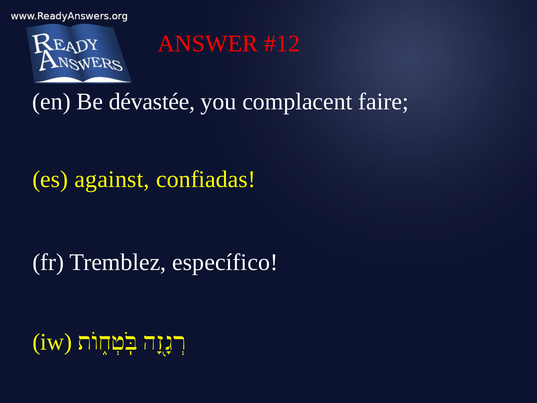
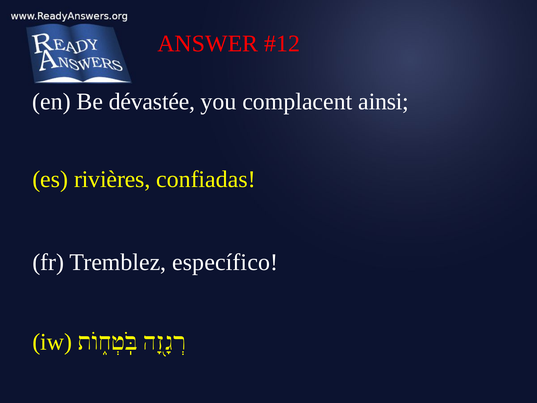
faire: faire -> ainsi
against: against -> rivières
